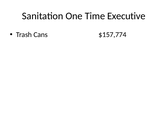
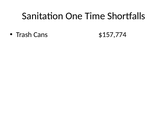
Executive: Executive -> Shortfalls
